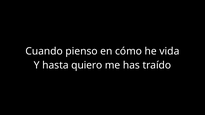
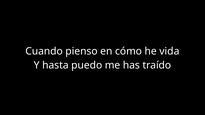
quiero: quiero -> puedo
